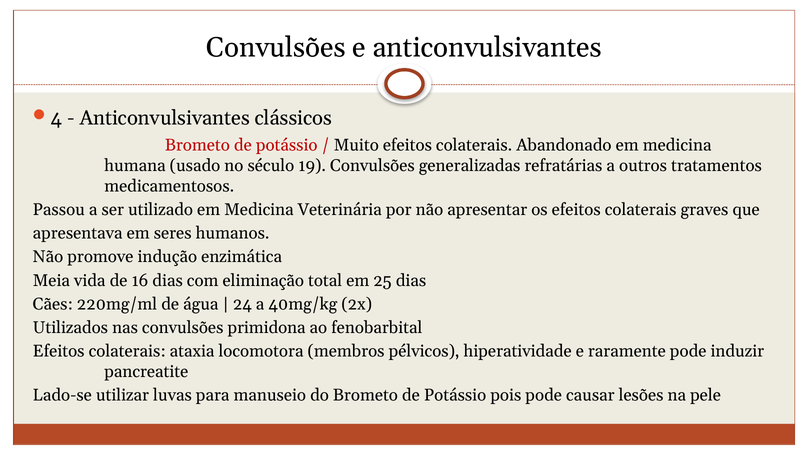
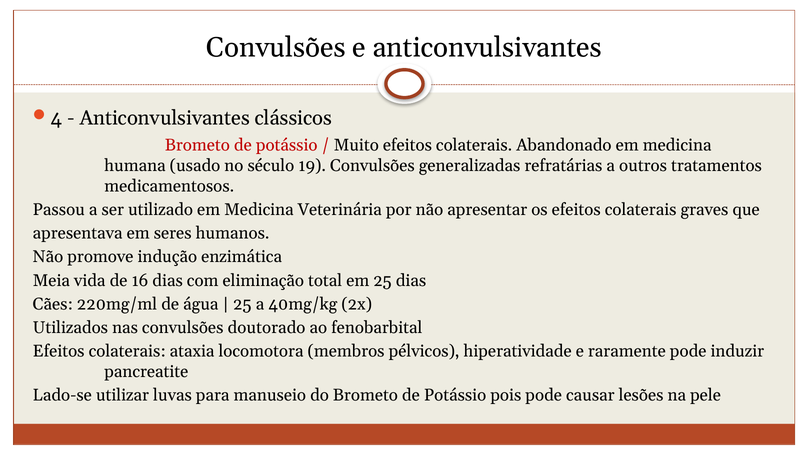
24 at (242, 304): 24 -> 25
primidona: primidona -> doutorado
